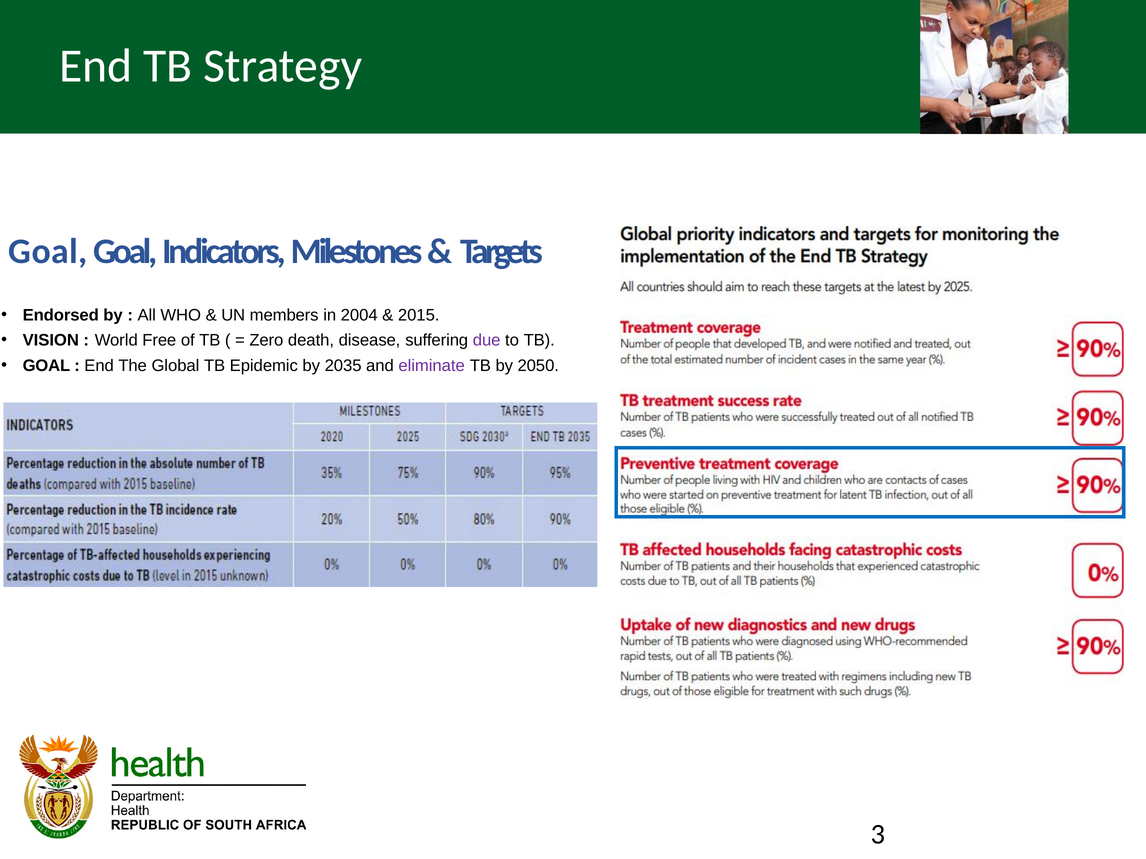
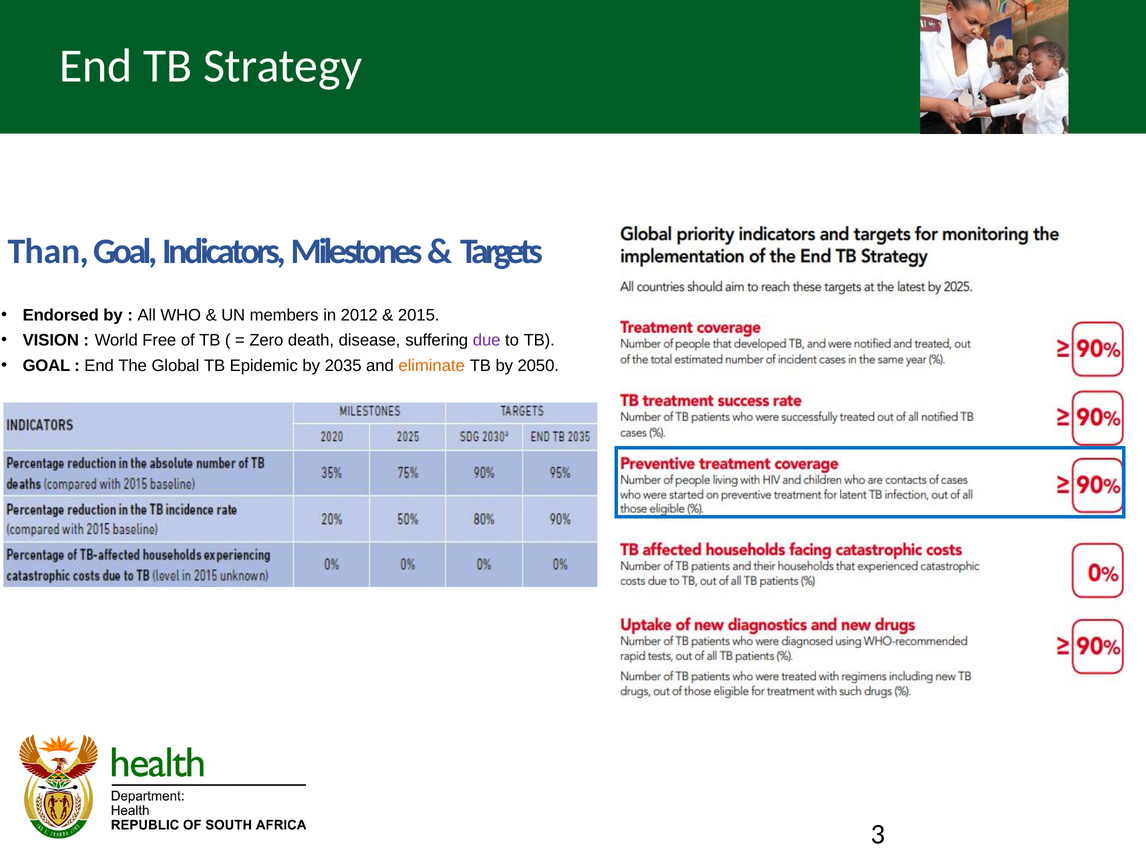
Goal at (48, 251): Goal -> Than
2004: 2004 -> 2012
eliminate colour: purple -> orange
